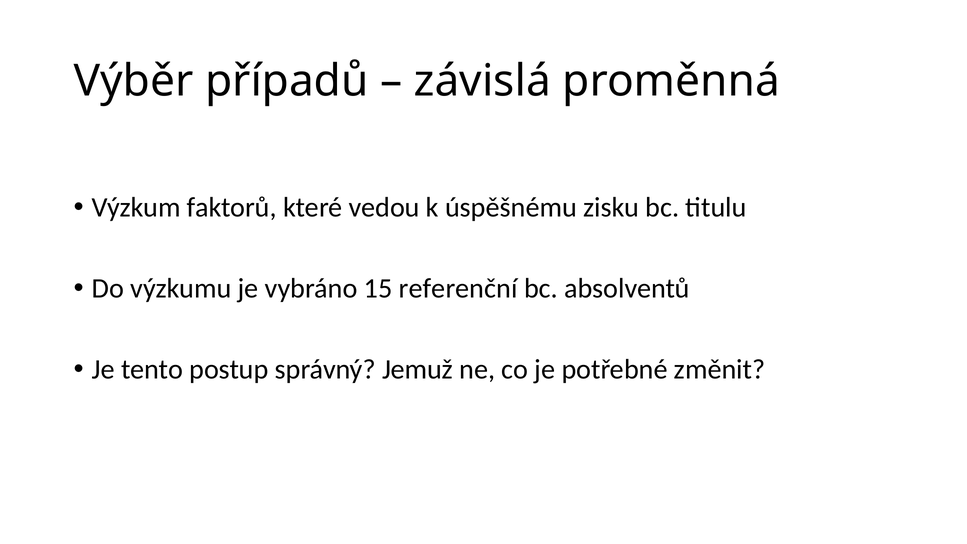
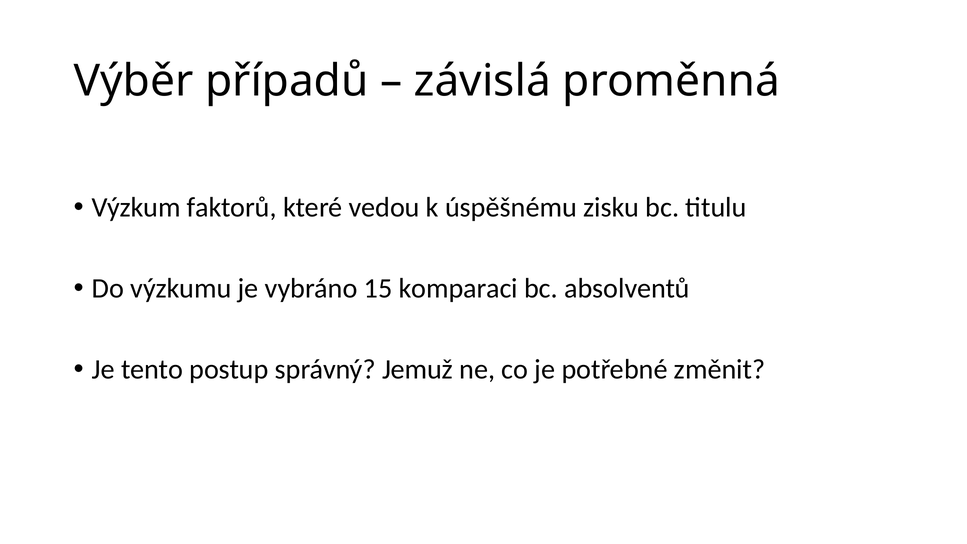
referenční: referenční -> komparaci
